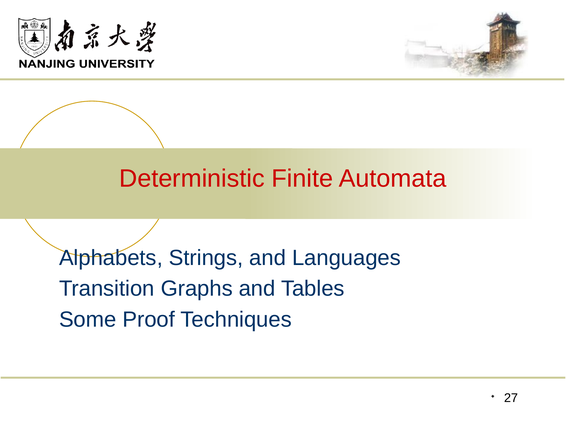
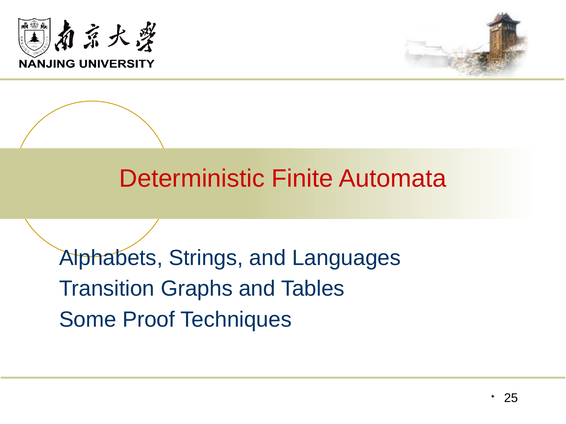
27: 27 -> 25
